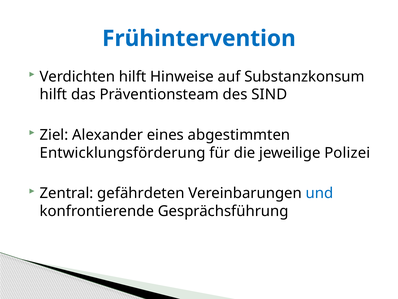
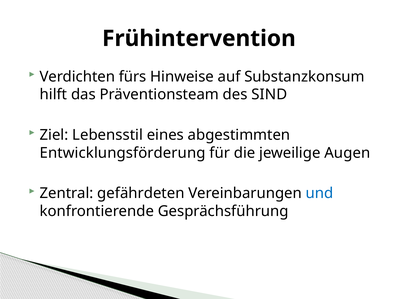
Frühintervention colour: blue -> black
Verdichten hilft: hilft -> fürs
Alexander: Alexander -> Lebensstil
Polizei: Polizei -> Augen
